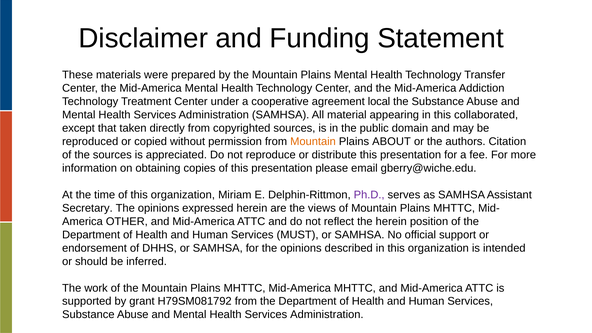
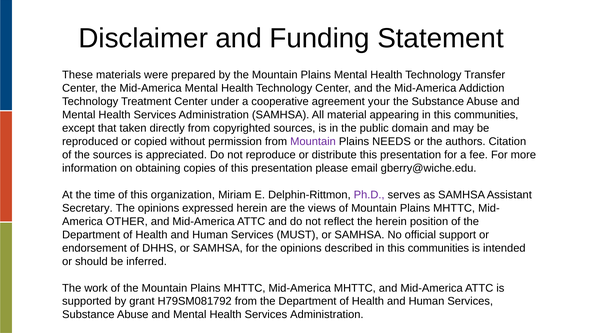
local: local -> your
appearing in this collaborated: collaborated -> communities
Mountain at (313, 141) colour: orange -> purple
ABOUT: ABOUT -> NEEDS
described in this organization: organization -> communities
